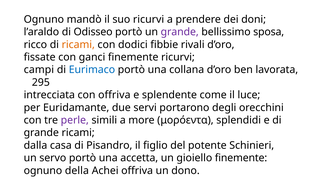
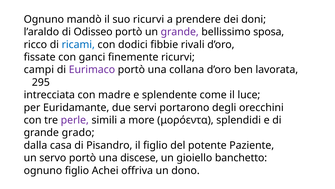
ricami at (78, 44) colour: orange -> blue
Eurimaco colour: blue -> purple
con offriva: offriva -> madre
grande ricami: ricami -> grado
Schinieri: Schinieri -> Paziente
accetta: accetta -> discese
gioiello finemente: finemente -> banchetto
ognuno della: della -> figlio
